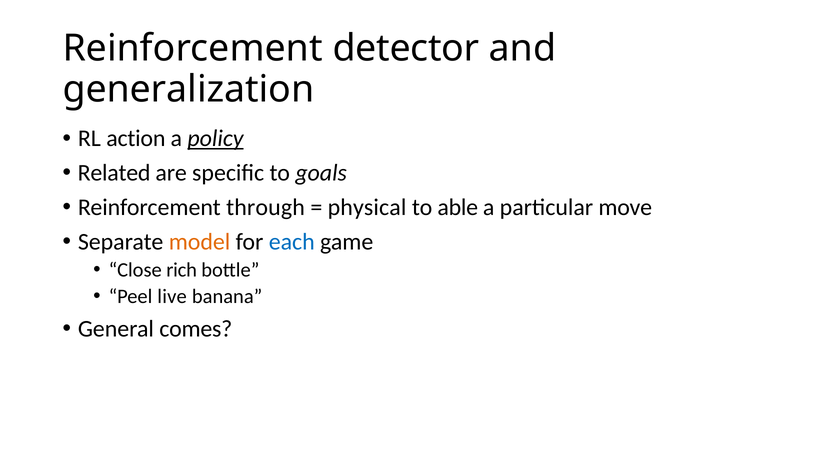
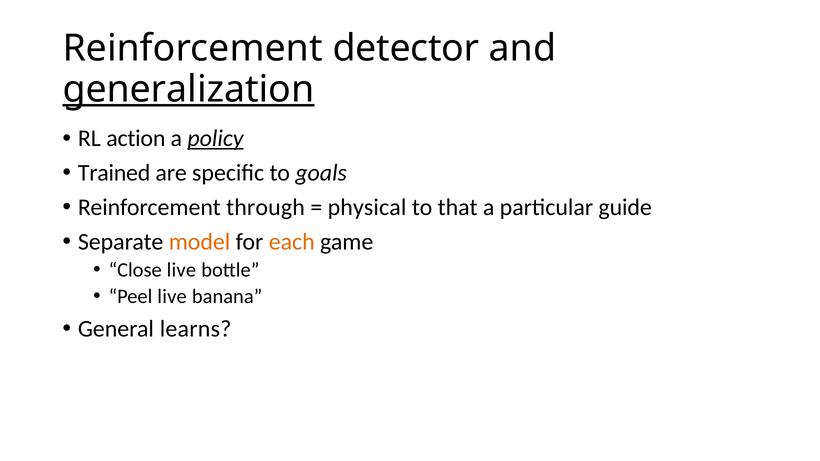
generalization underline: none -> present
Related: Related -> Trained
able: able -> that
move: move -> guide
each colour: blue -> orange
Close rich: rich -> live
comes: comes -> learns
